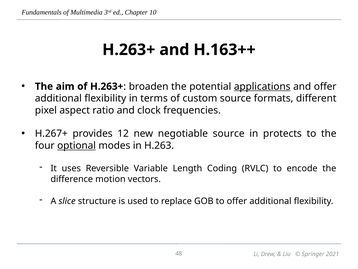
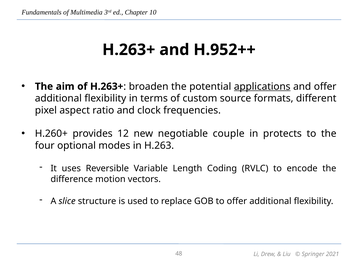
H.163++: H.163++ -> H.952++
H.267+: H.267+ -> H.260+
negotiable source: source -> couple
optional underline: present -> none
